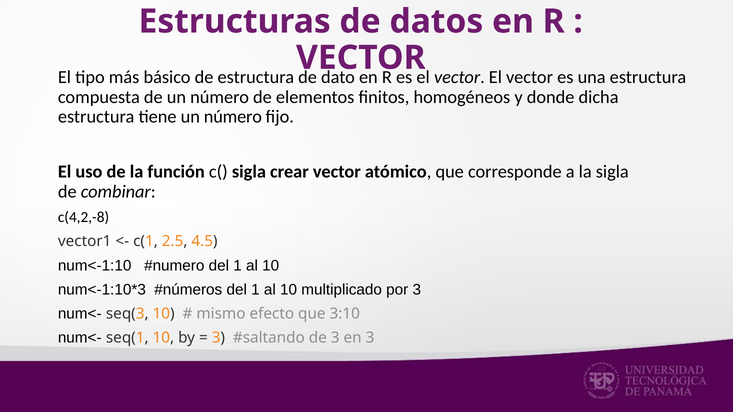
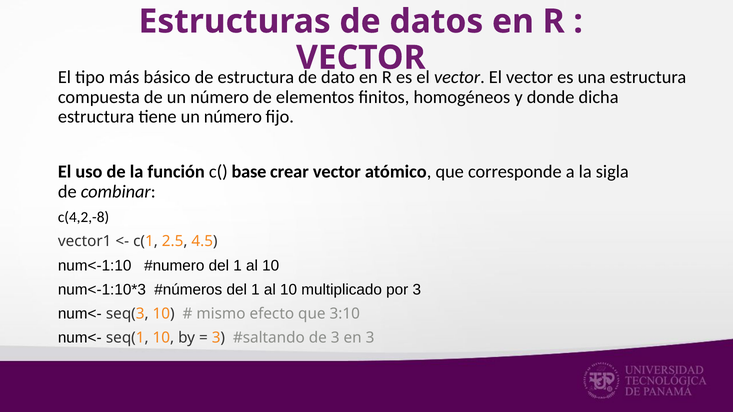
c( sigla: sigla -> base
